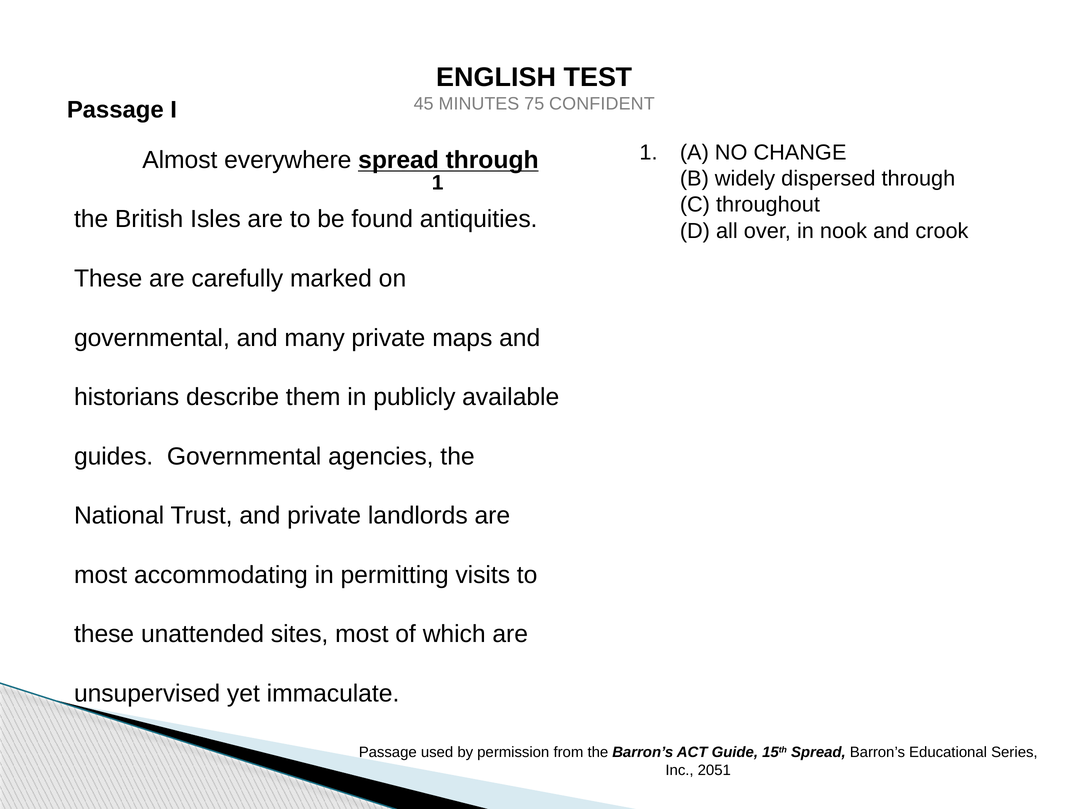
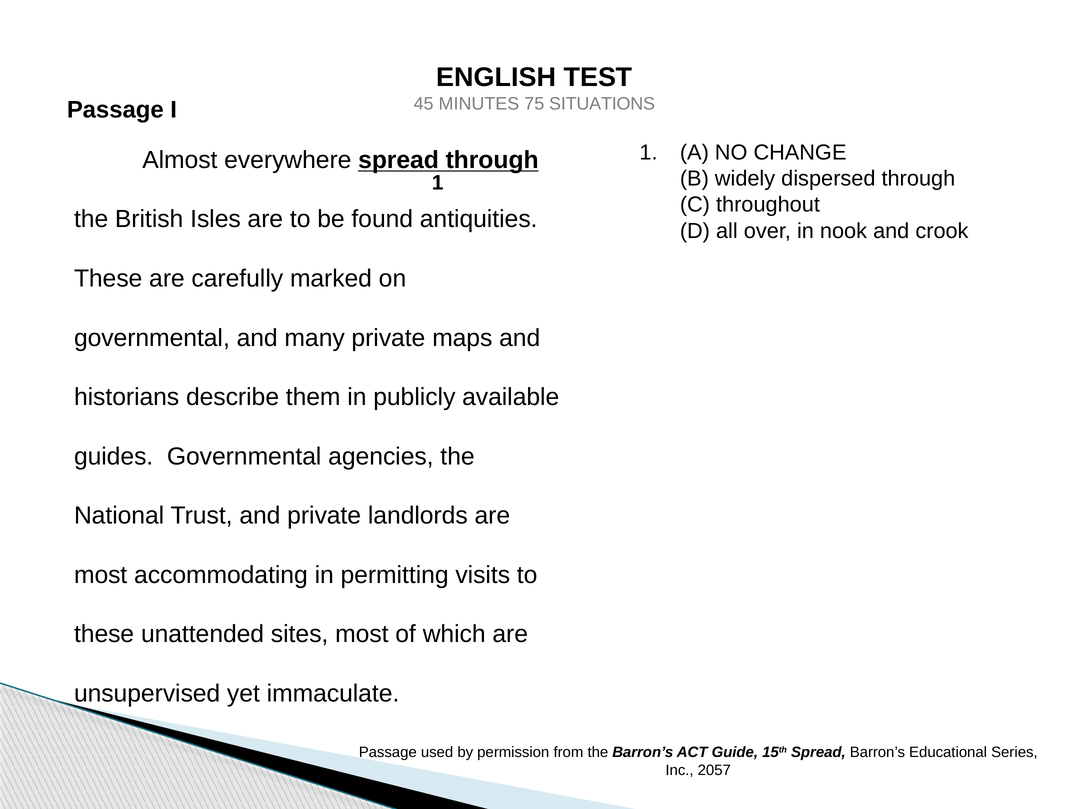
CONFIDENT: CONFIDENT -> SITUATIONS
2051: 2051 -> 2057
